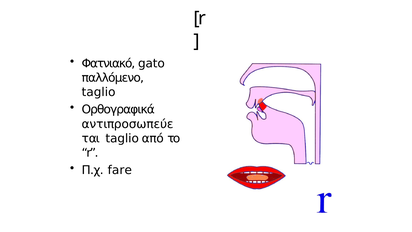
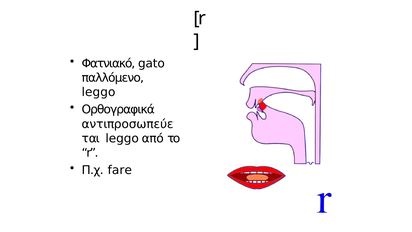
taglio at (99, 92): taglio -> leggo
taglio at (122, 138): taglio -> leggo
